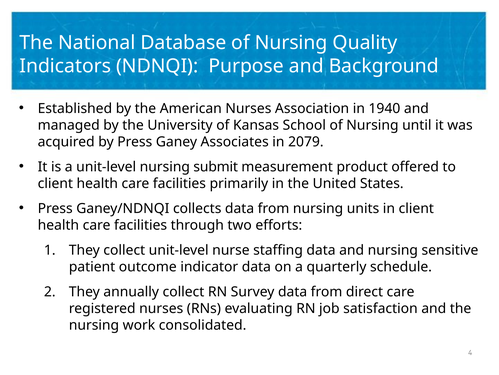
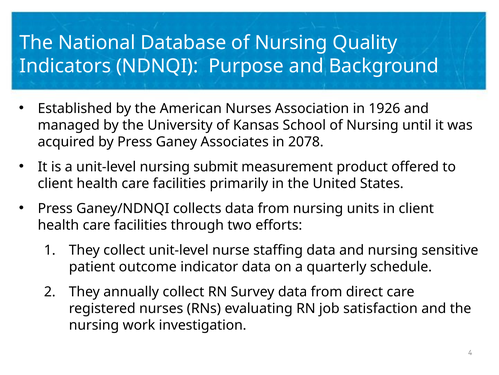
1940: 1940 -> 1926
2079: 2079 -> 2078
consolidated: consolidated -> investigation
